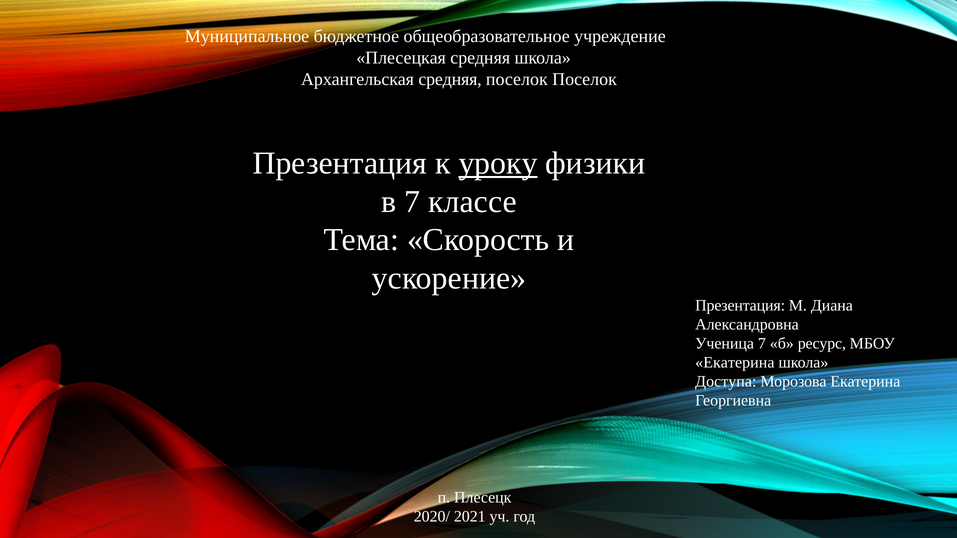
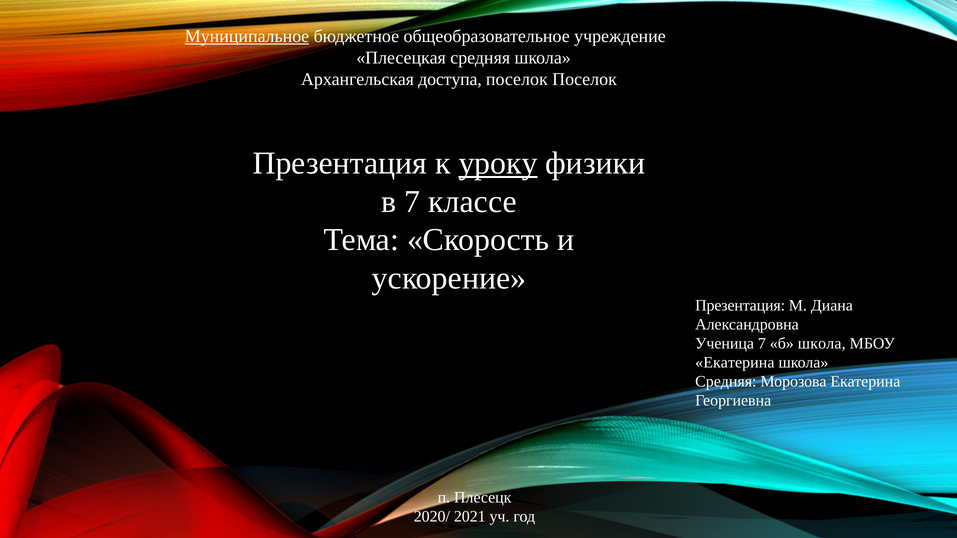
Муниципальное underline: none -> present
Архангельская средняя: средняя -> доступа
б ресурс: ресурс -> школа
Доступа at (726, 382): Доступа -> Средняя
